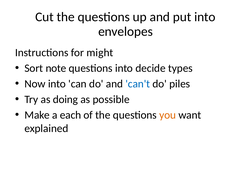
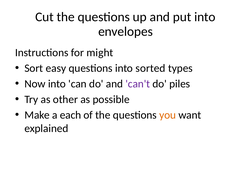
note: note -> easy
decide: decide -> sorted
can't colour: blue -> purple
doing: doing -> other
